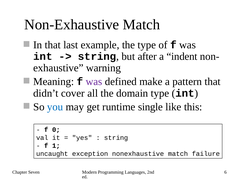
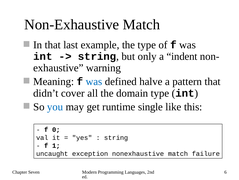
after: after -> only
was at (94, 81) colour: purple -> blue
make: make -> halve
